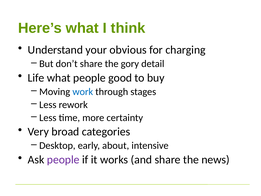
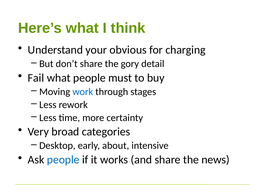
Life: Life -> Fail
good: good -> must
people at (63, 159) colour: purple -> blue
